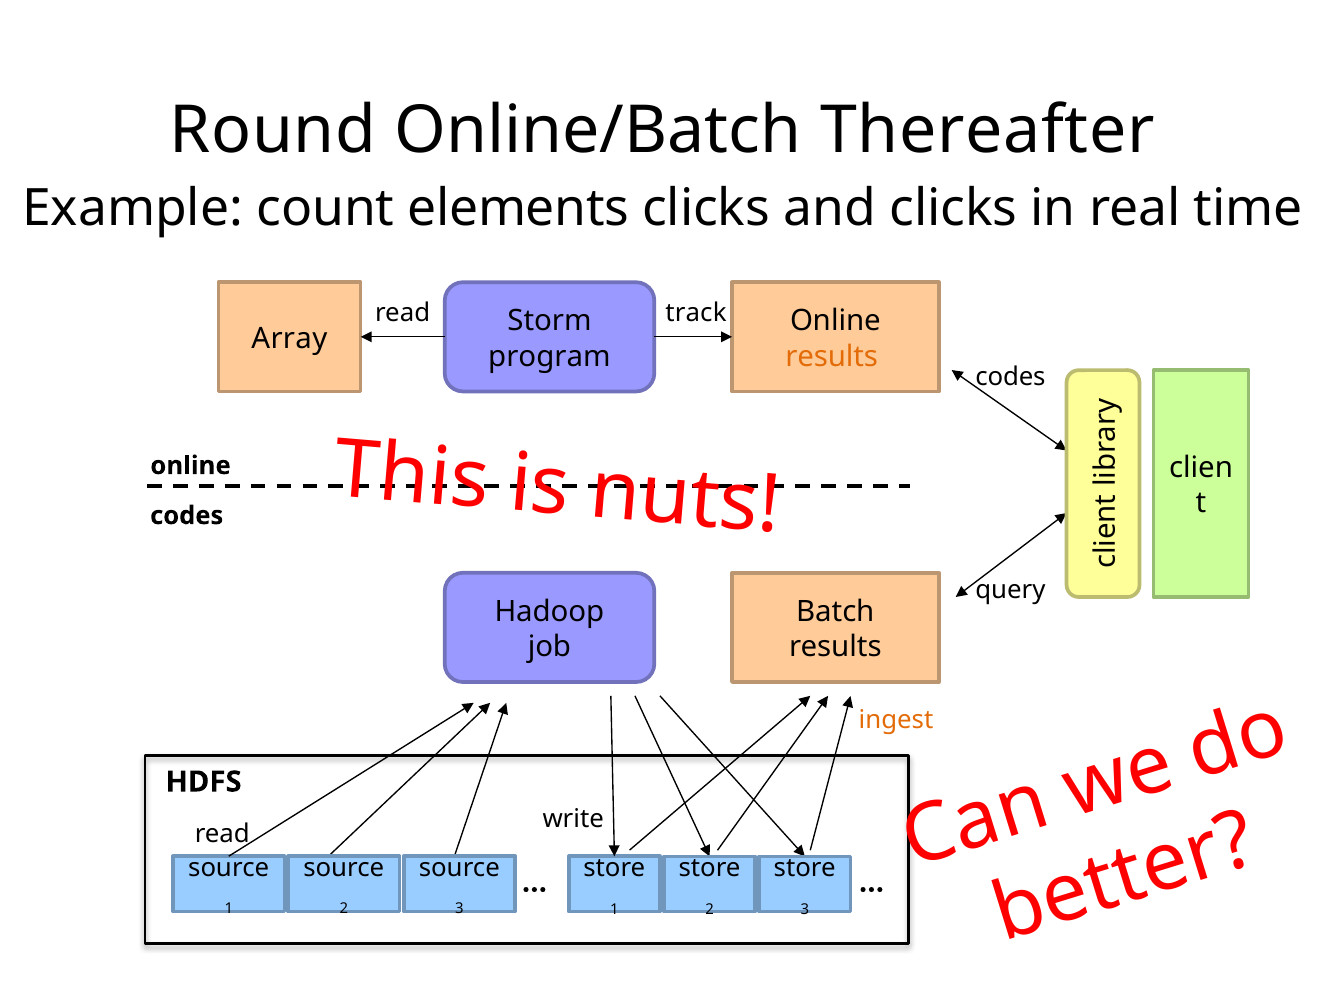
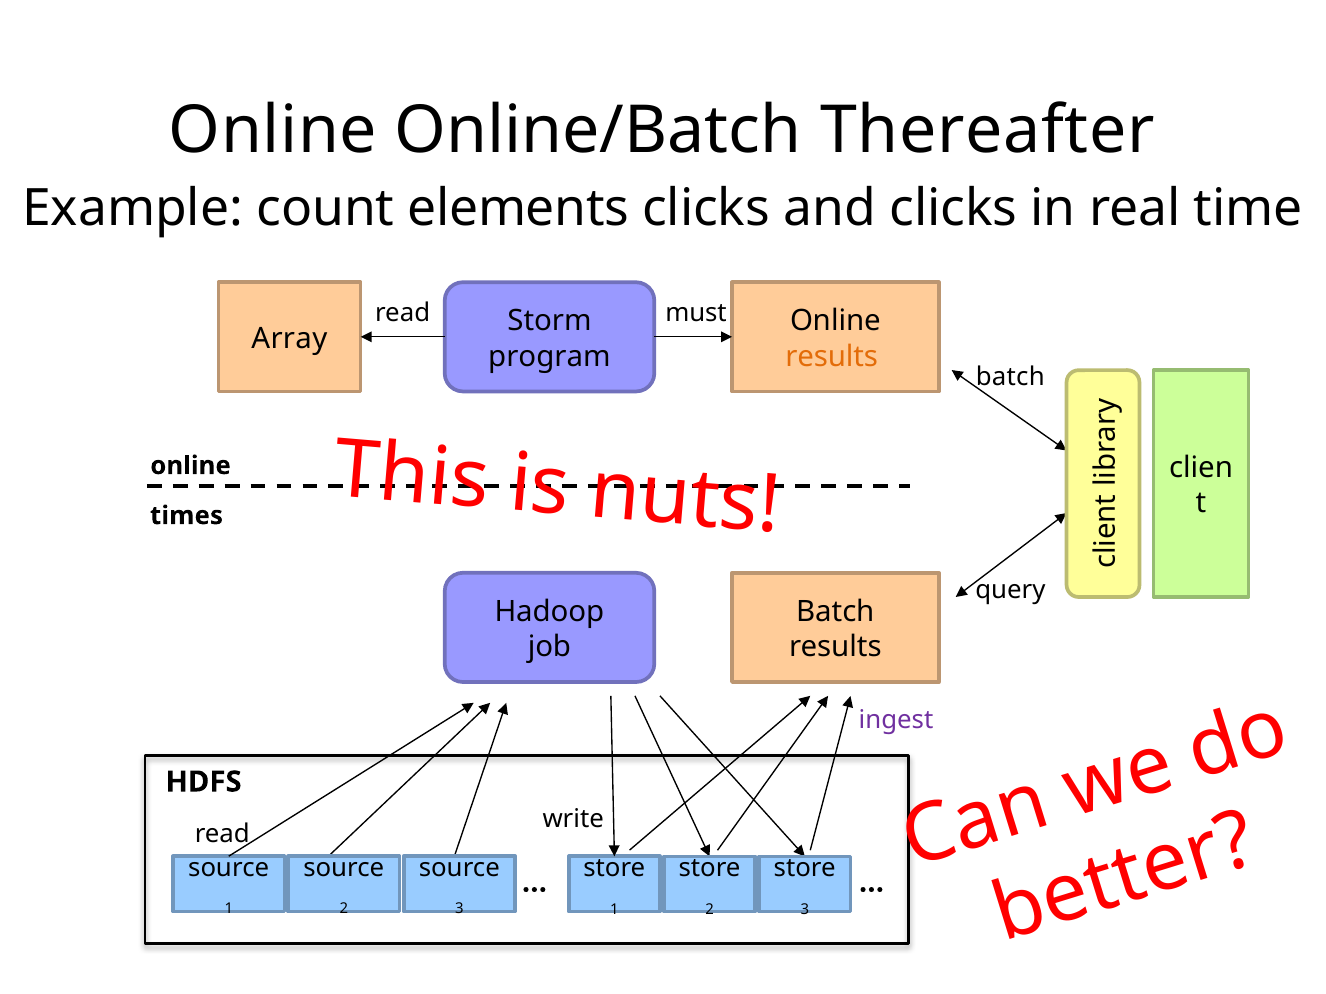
Round at (273, 131): Round -> Online
track: track -> must
codes at (1010, 377): codes -> batch
codes at (187, 516): codes -> times
ingest colour: orange -> purple
